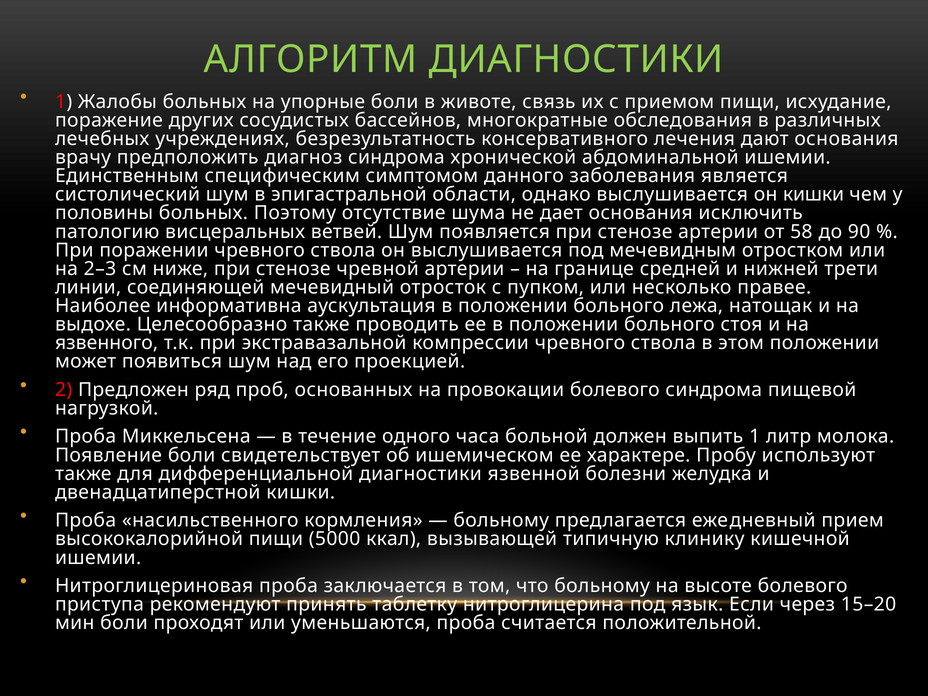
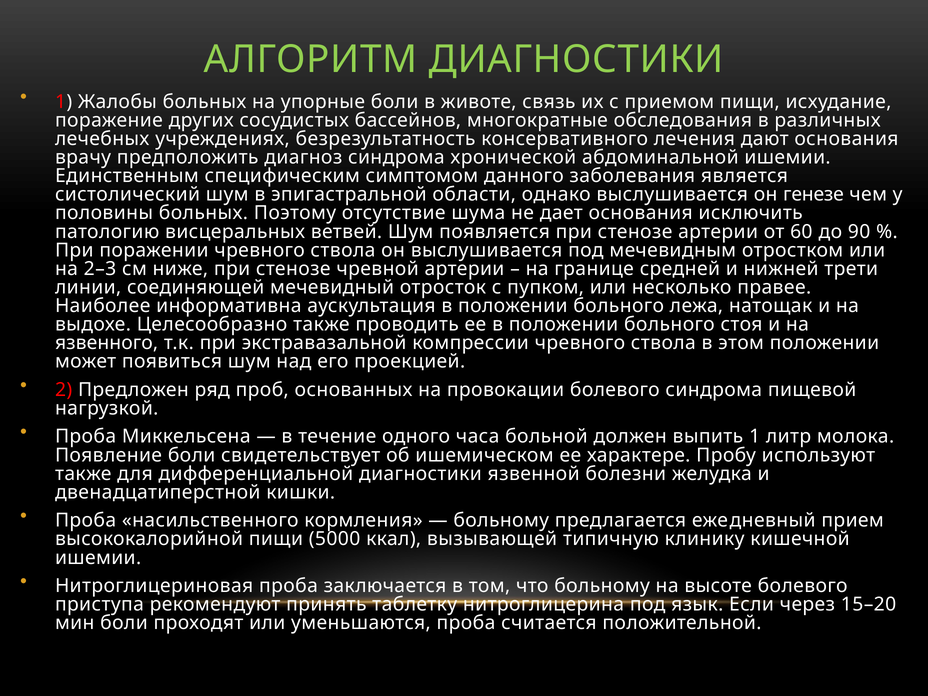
он кишки: кишки -> генезе
58: 58 -> 60
